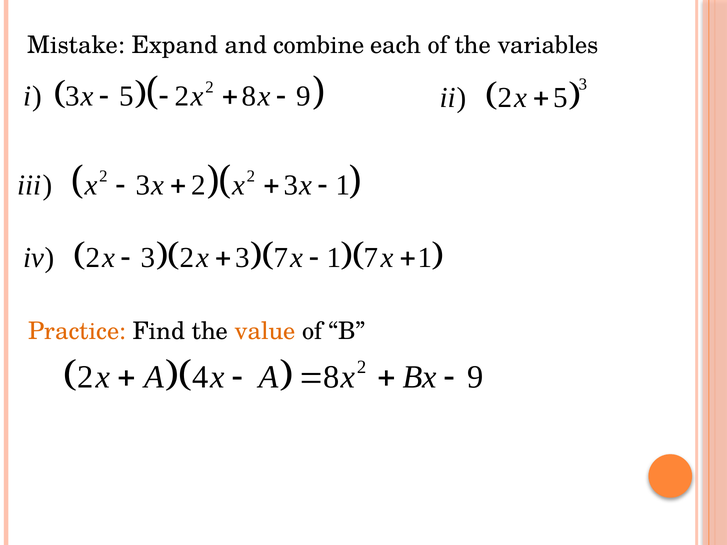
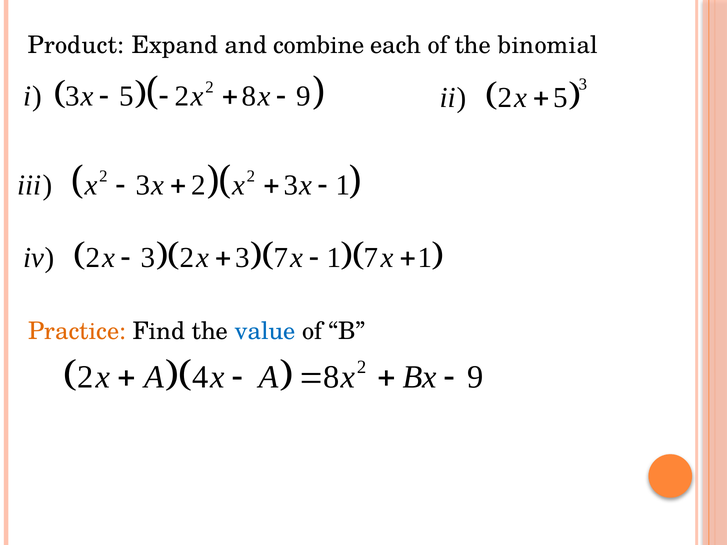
Mistake: Mistake -> Product
variables: variables -> binomial
value colour: orange -> blue
